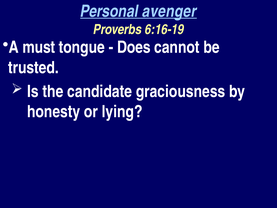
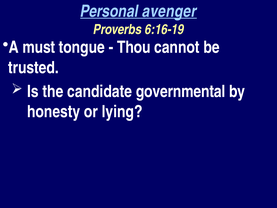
Does: Does -> Thou
graciousness: graciousness -> governmental
